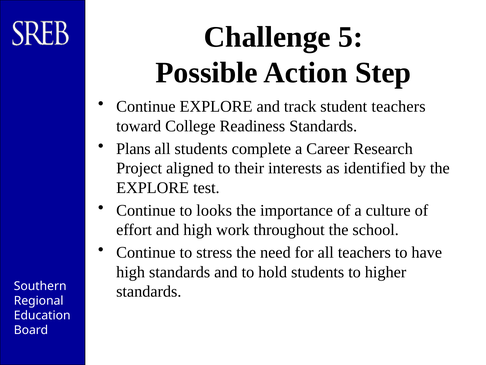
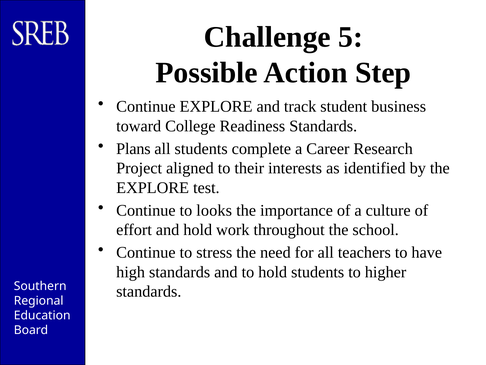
student teachers: teachers -> business
and high: high -> hold
